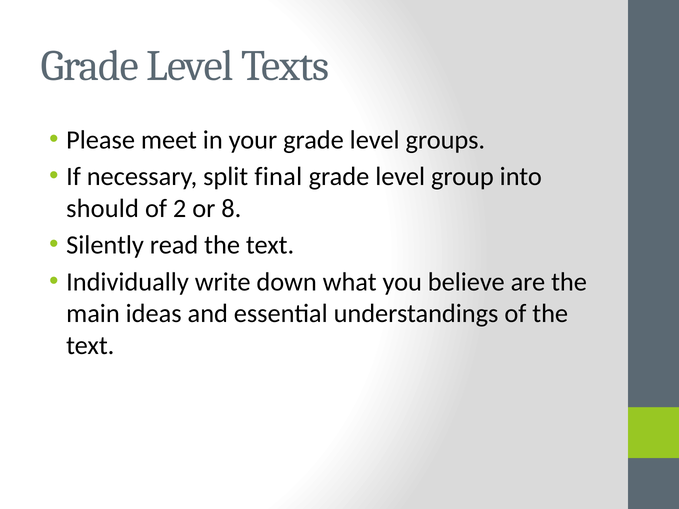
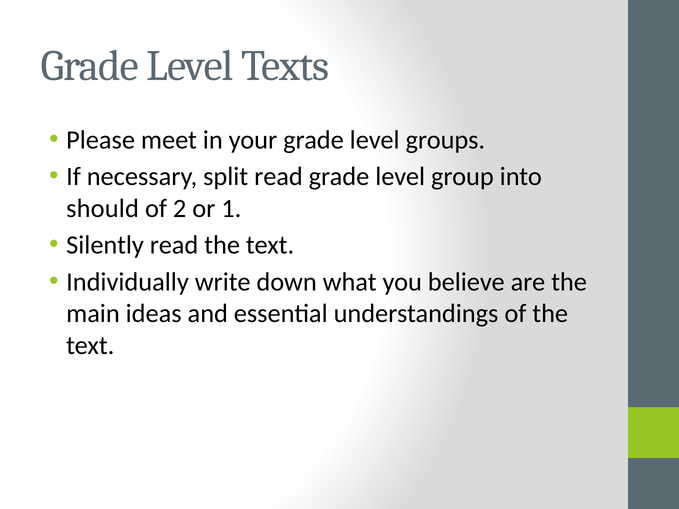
split final: final -> read
8: 8 -> 1
